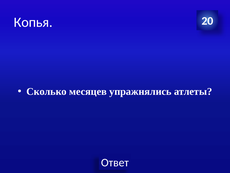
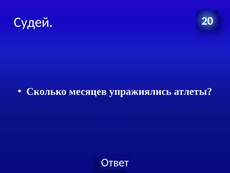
Копья: Копья -> Судей
